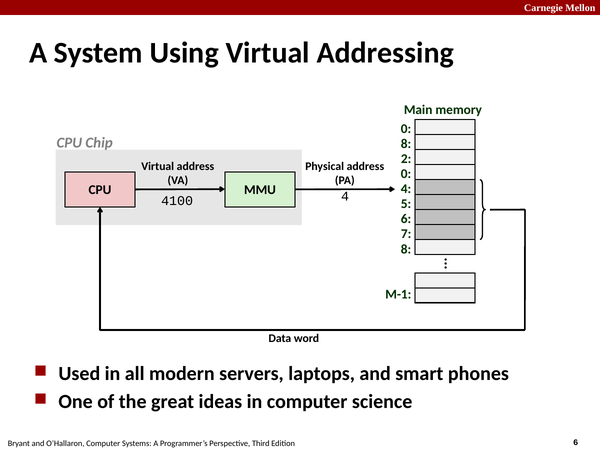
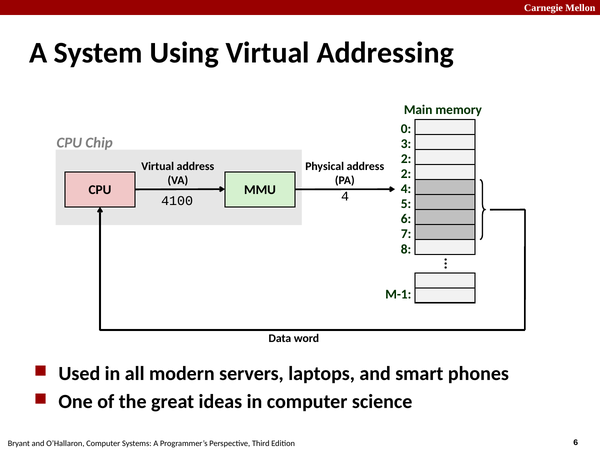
8 at (406, 144): 8 -> 3
0 at (406, 174): 0 -> 2
